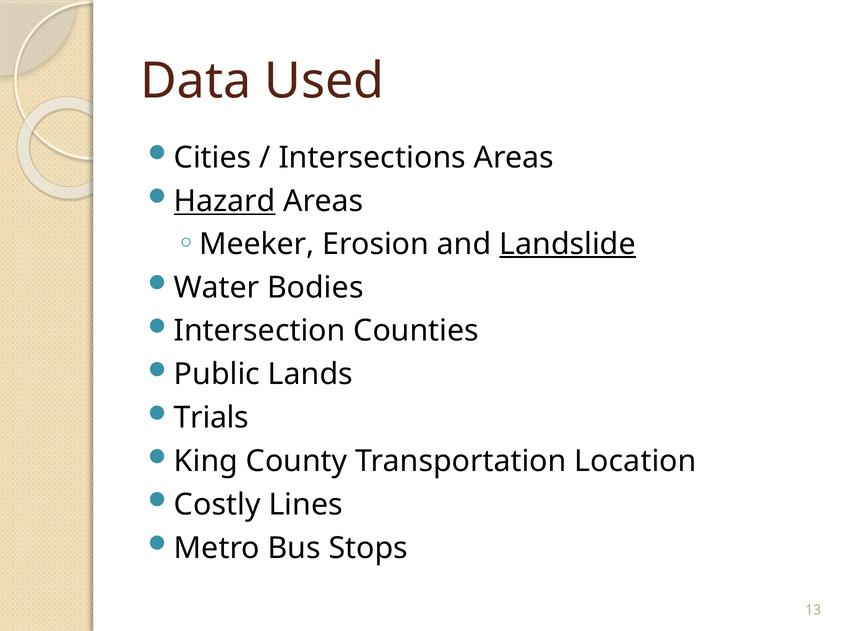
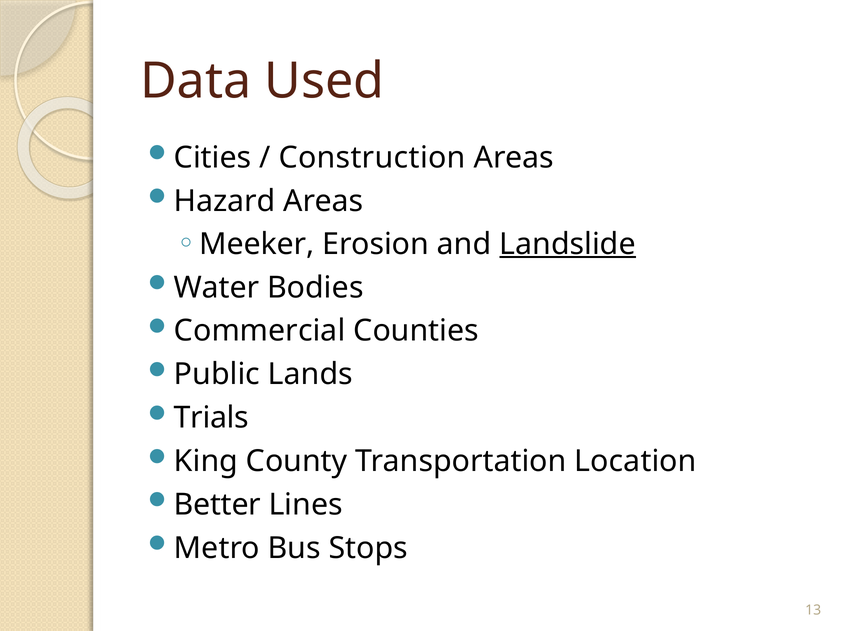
Intersections: Intersections -> Construction
Hazard underline: present -> none
Intersection: Intersection -> Commercial
Costly: Costly -> Better
